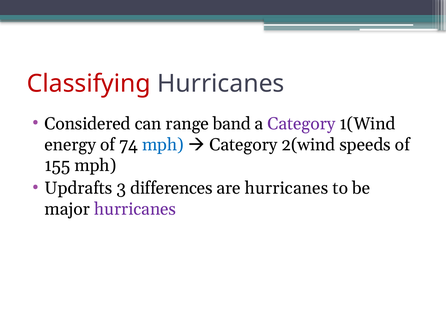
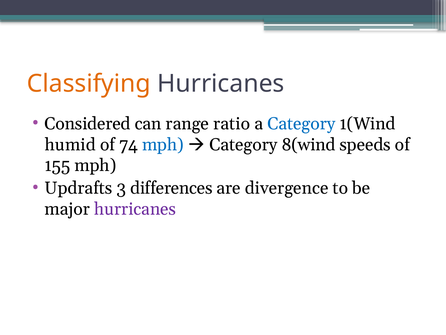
Classifying colour: red -> orange
band: band -> ratio
Category at (301, 124) colour: purple -> blue
energy: energy -> humid
2(wind: 2(wind -> 8(wind
are hurricanes: hurricanes -> divergence
